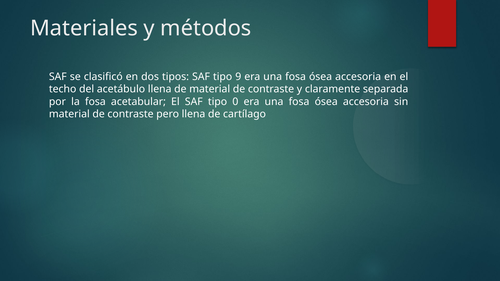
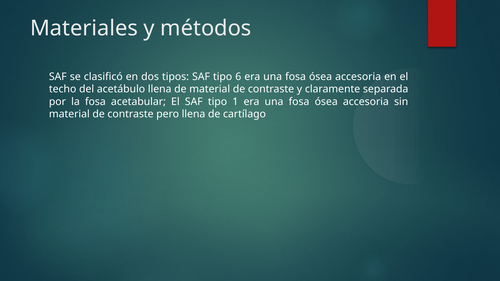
9: 9 -> 6
0: 0 -> 1
